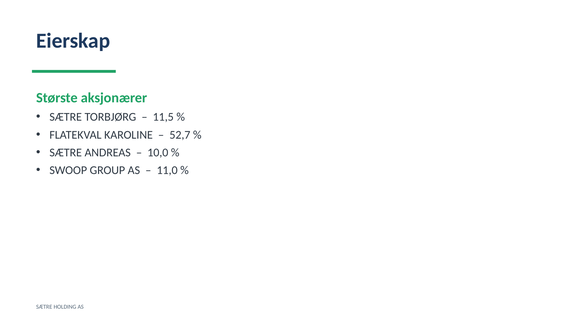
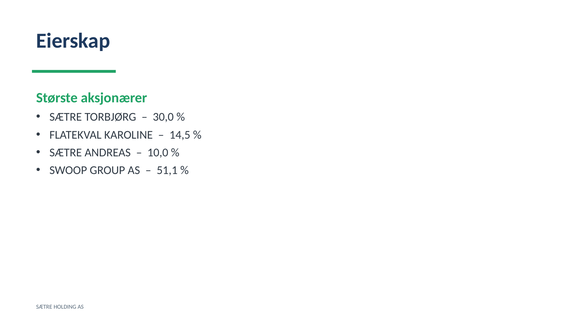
11,5: 11,5 -> 30,0
52,7: 52,7 -> 14,5
11,0: 11,0 -> 51,1
